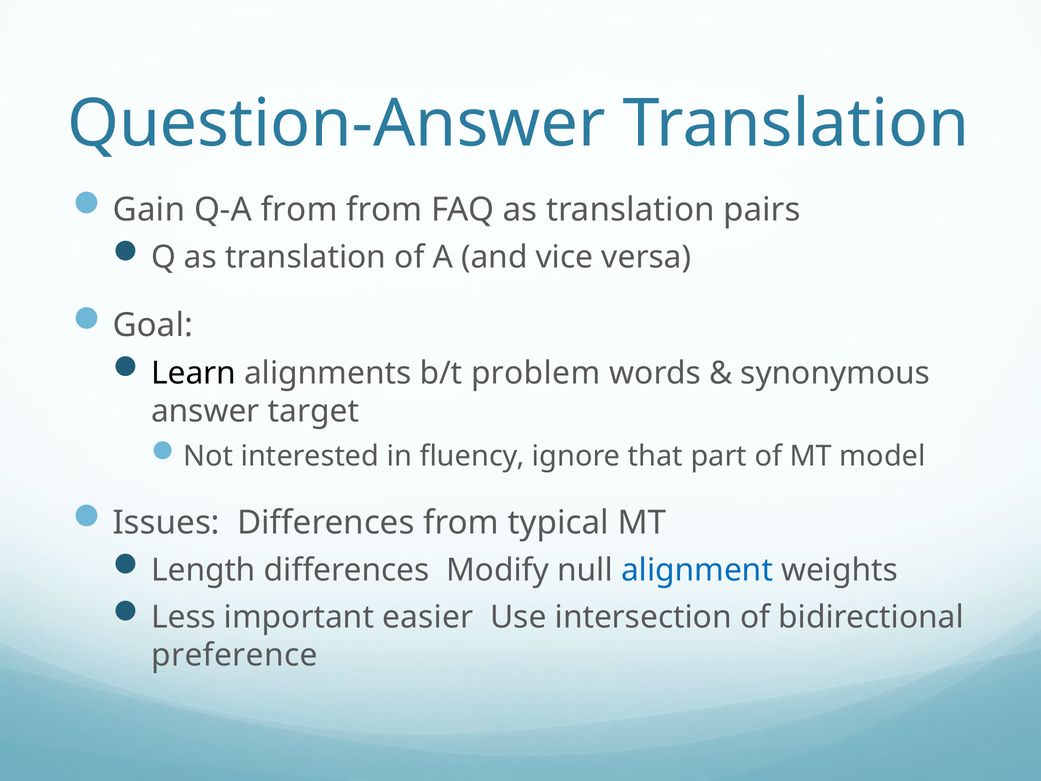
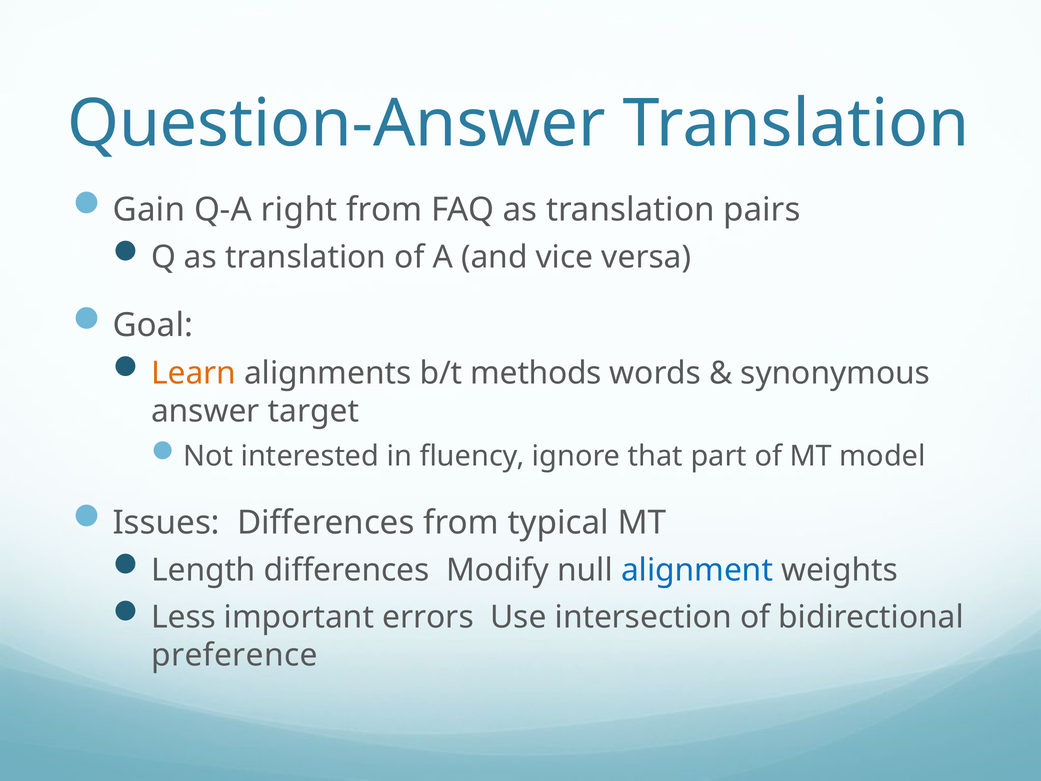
Q-A from: from -> right
Learn colour: black -> orange
problem: problem -> methods
easier: easier -> errors
